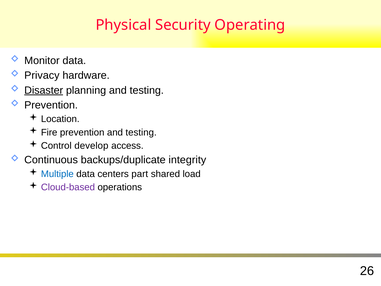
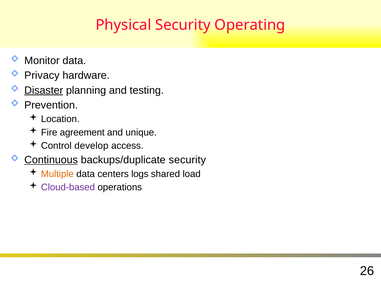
Fire prevention: prevention -> agreement
testing at (141, 132): testing -> unique
Continuous underline: none -> present
backups/duplicate integrity: integrity -> security
Multiple colour: blue -> orange
part: part -> logs
